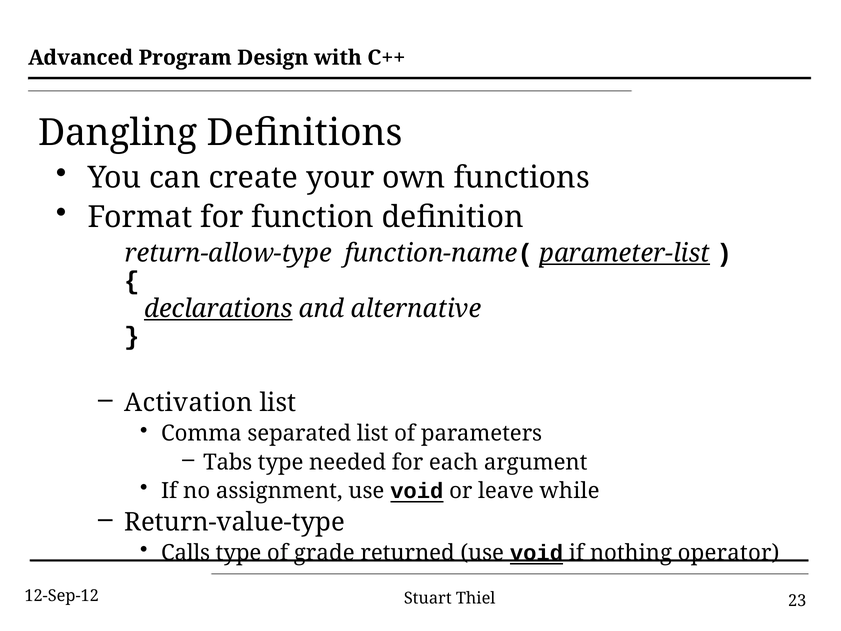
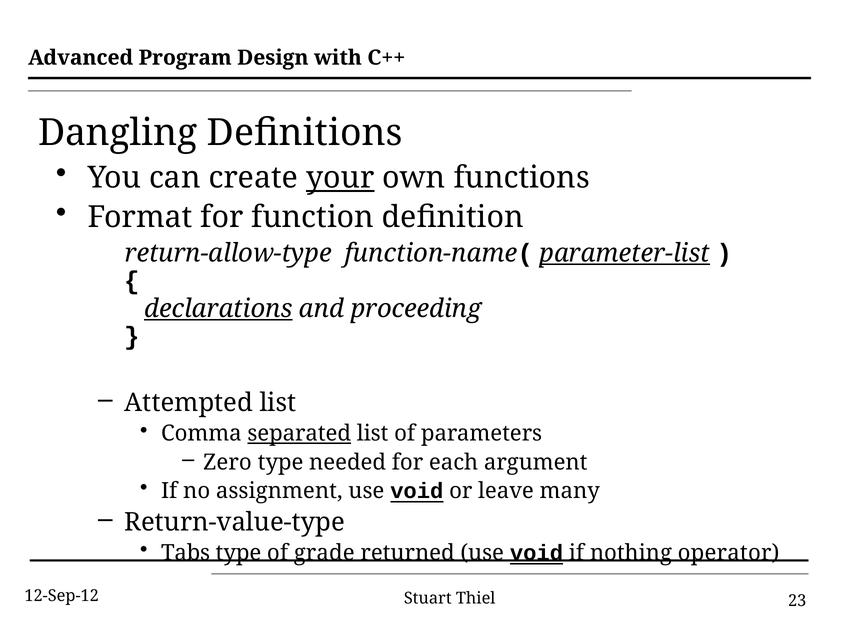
your underline: none -> present
alternative: alternative -> proceeding
Activation: Activation -> Attempted
separated underline: none -> present
Tabs: Tabs -> Zero
while: while -> many
Calls: Calls -> Tabs
